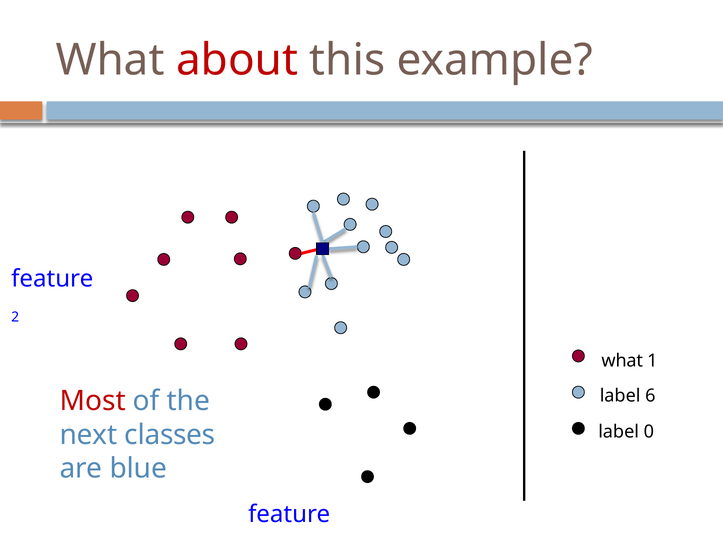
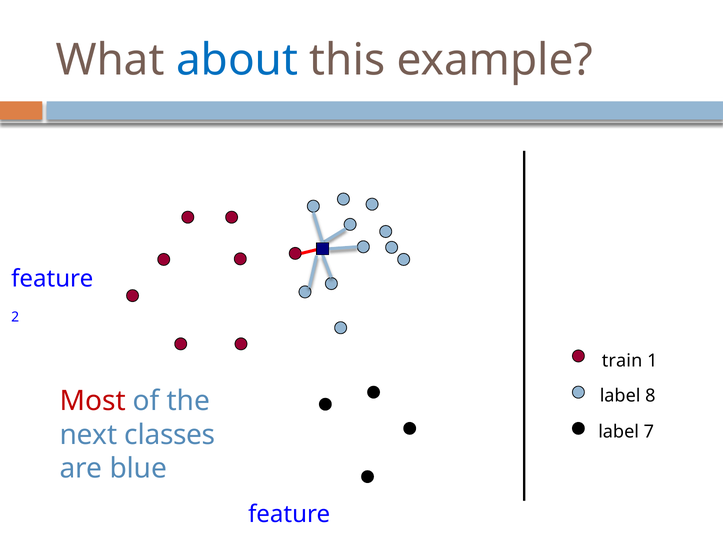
about colour: red -> blue
what at (622, 360): what -> train
6: 6 -> 8
0: 0 -> 7
